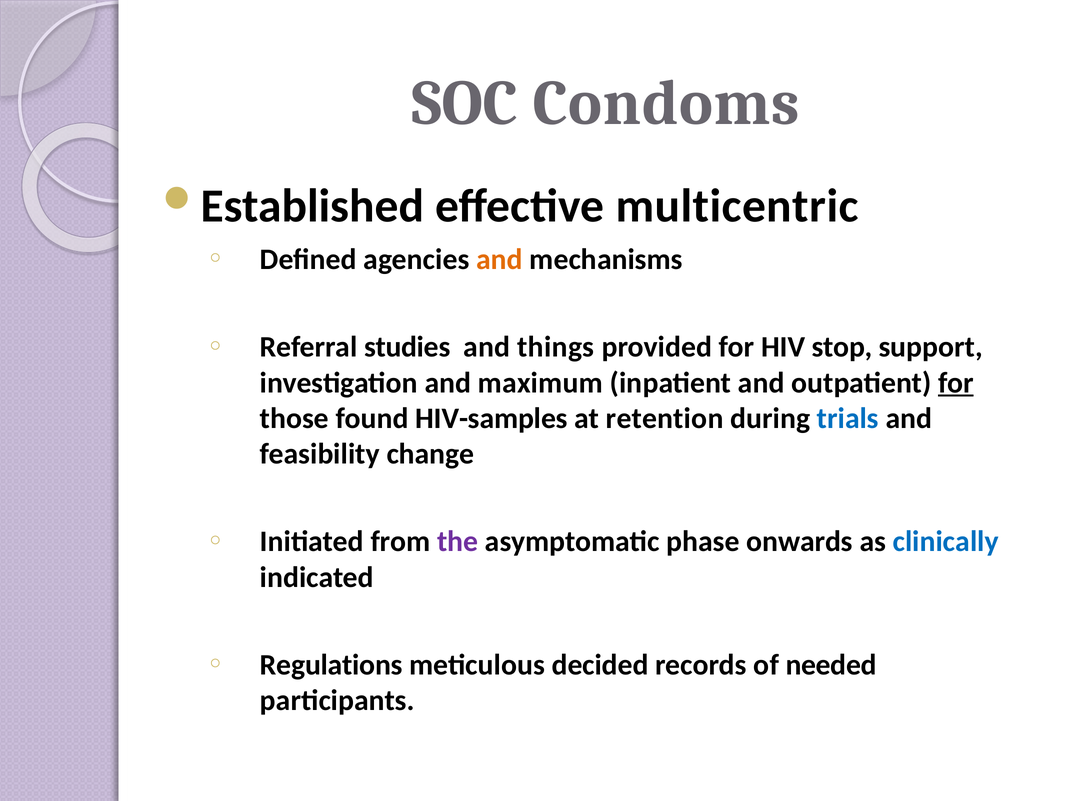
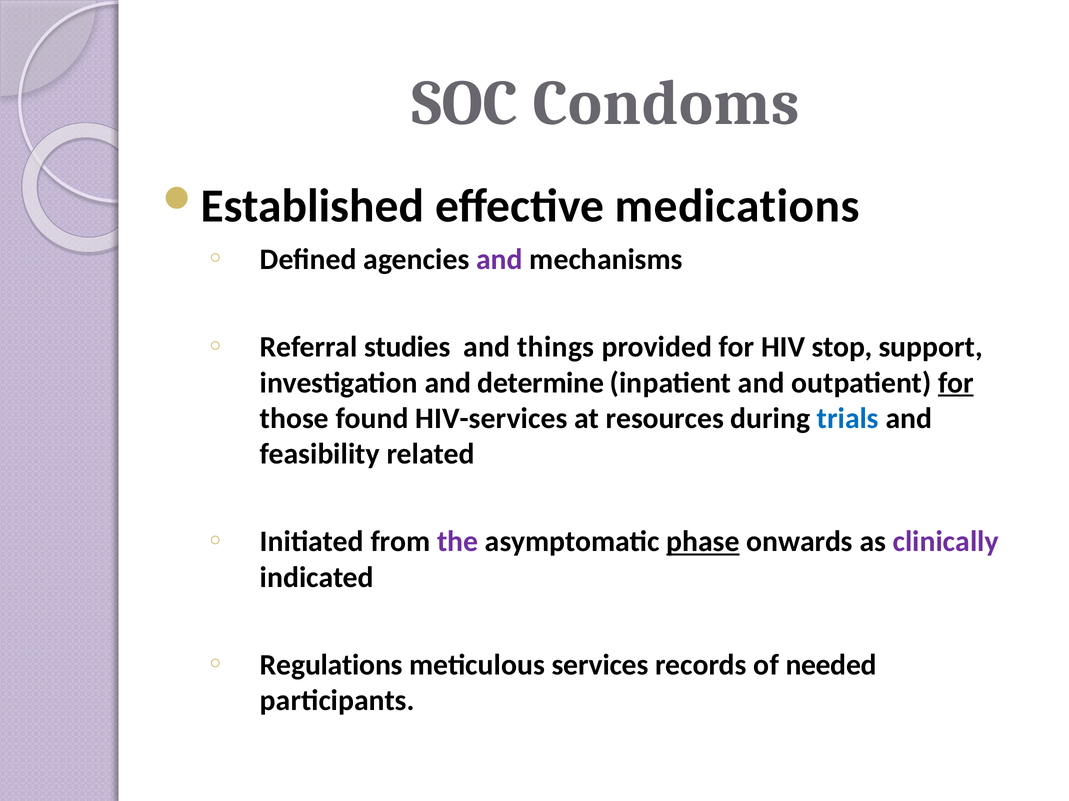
multicentric: multicentric -> medications
and at (499, 260) colour: orange -> purple
maximum: maximum -> determine
HIV-samples: HIV-samples -> HIV-services
retention: retention -> resources
change: change -> related
phase underline: none -> present
clinically colour: blue -> purple
decided: decided -> services
